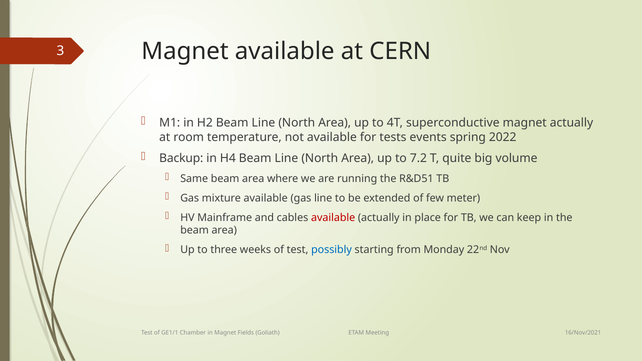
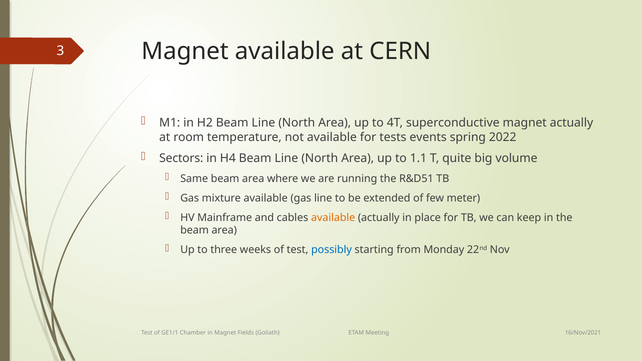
Backup: Backup -> Sectors
7.2: 7.2 -> 1.1
available at (333, 218) colour: red -> orange
